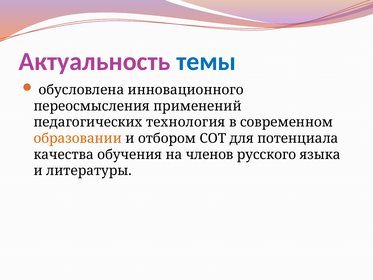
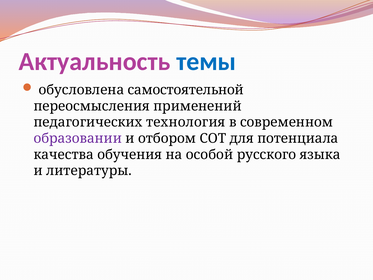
инновационного: инновационного -> самостоятельной
образовании colour: orange -> purple
членов: членов -> особой
